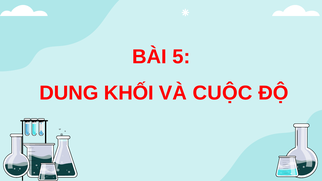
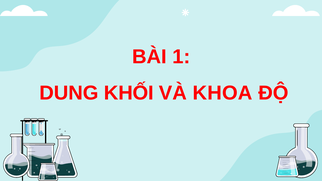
5: 5 -> 1
CUỘC: CUỘC -> KHOA
